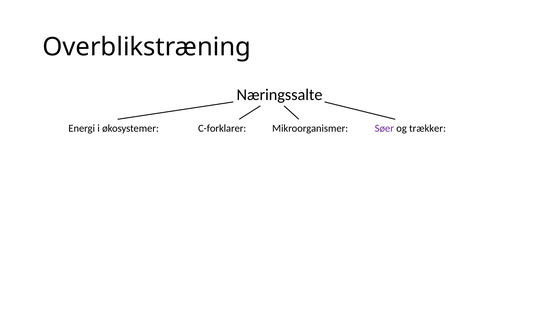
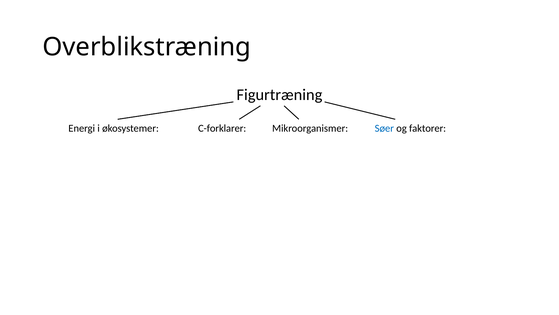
Næringssalte: Næringssalte -> Figurtræning
Søer colour: purple -> blue
trækker: trækker -> faktorer
